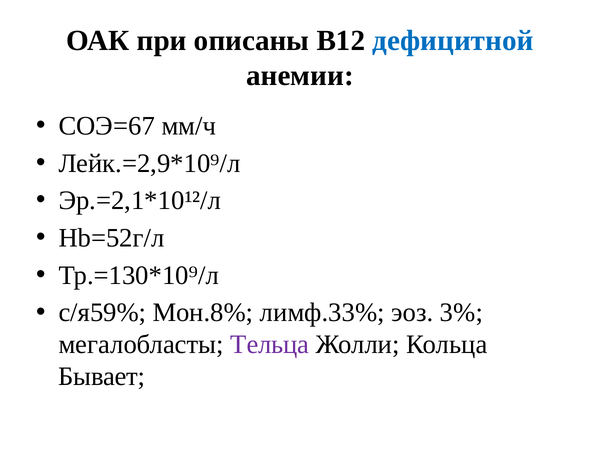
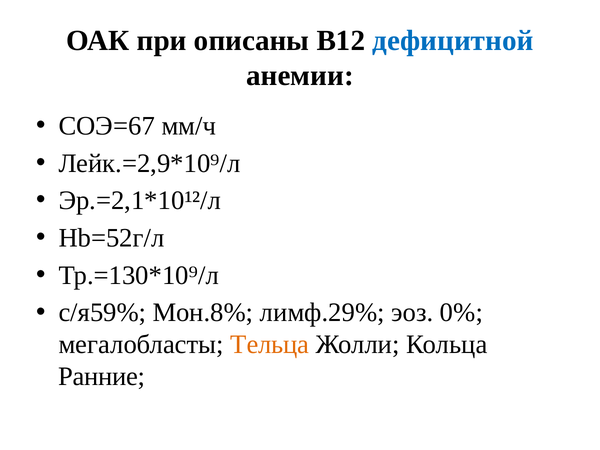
лимф.33%: лимф.33% -> лимф.29%
3%: 3% -> 0%
Тельца colour: purple -> orange
Бывает: Бывает -> Ранние
